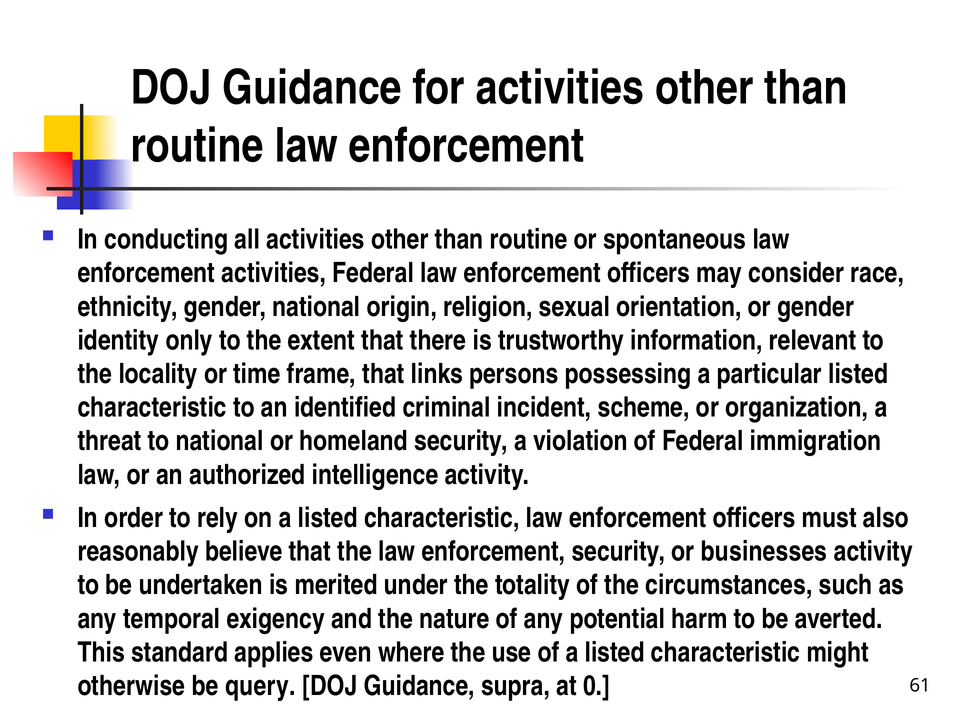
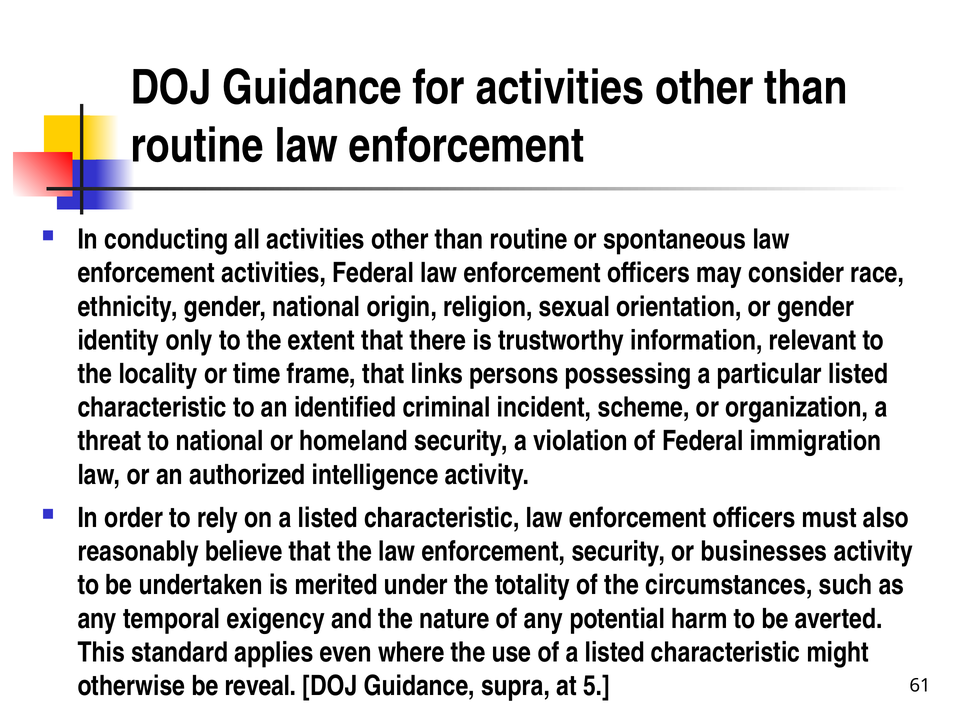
query: query -> reveal
0: 0 -> 5
